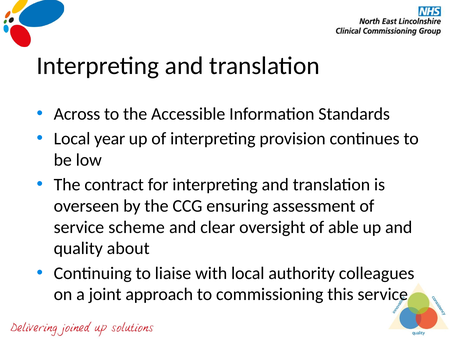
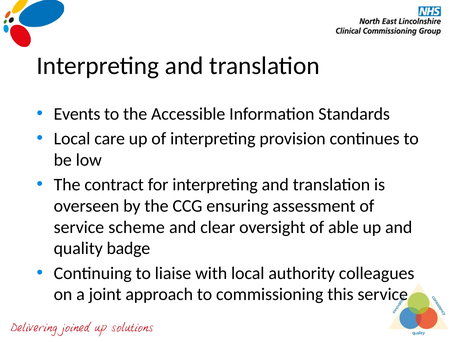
Across: Across -> Events
year: year -> care
about: about -> badge
